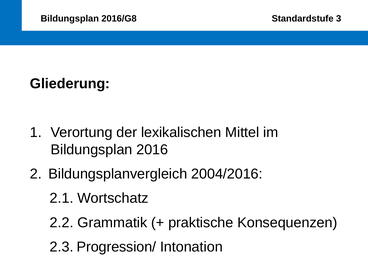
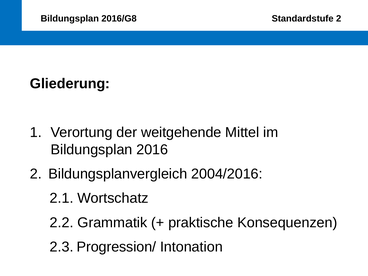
Standardstufe 3: 3 -> 2
lexikalischen: lexikalischen -> weitgehende
